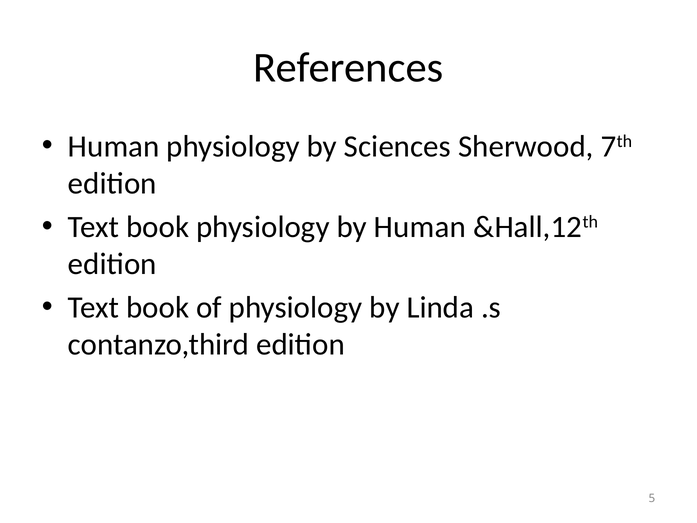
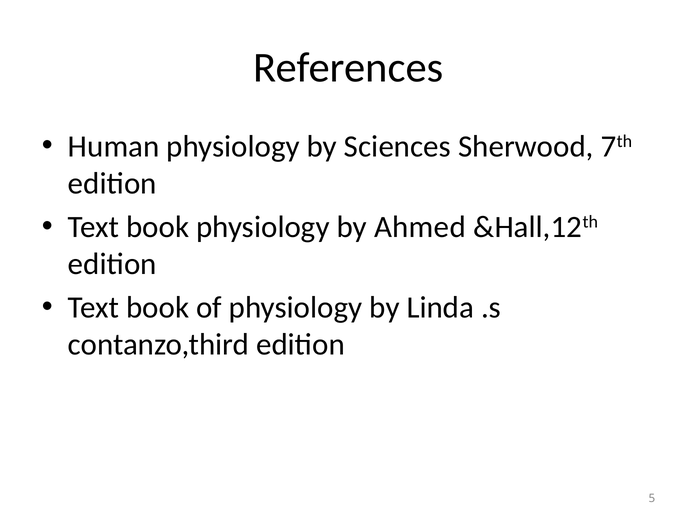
by Human: Human -> Ahmed
